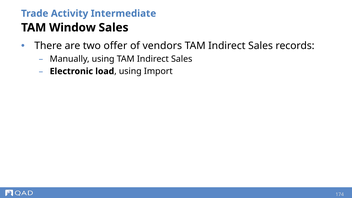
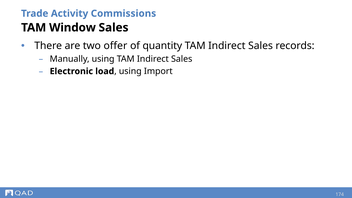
Intermediate: Intermediate -> Commissions
vendors: vendors -> quantity
